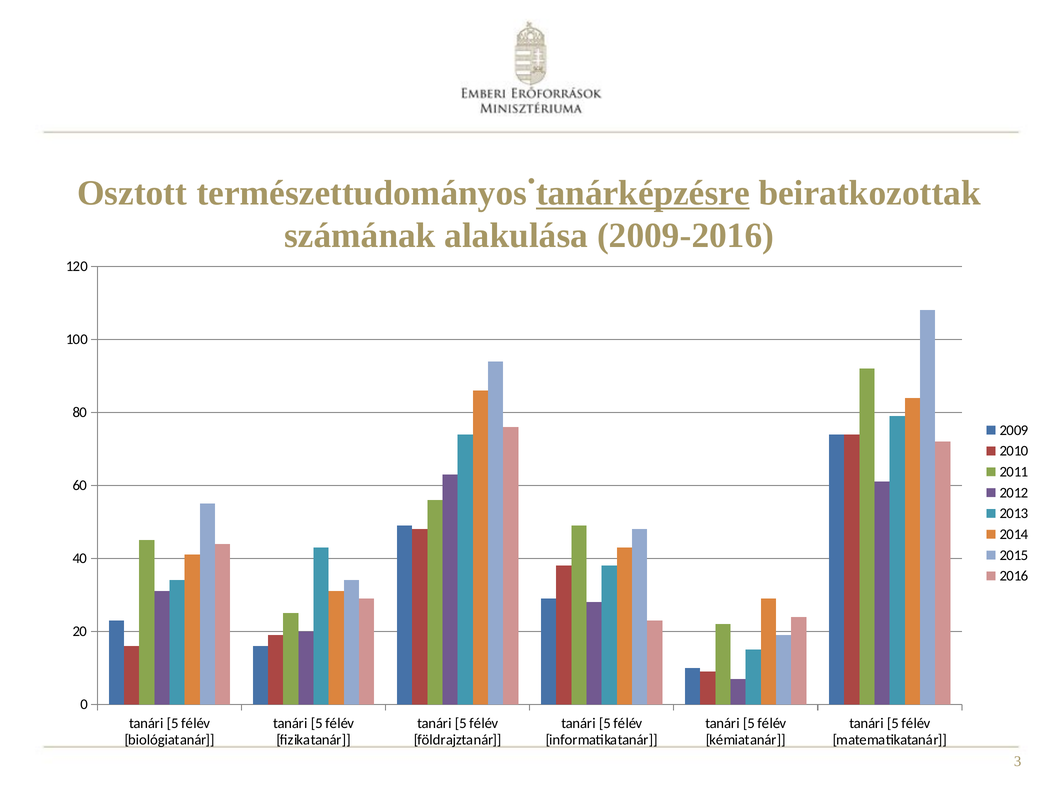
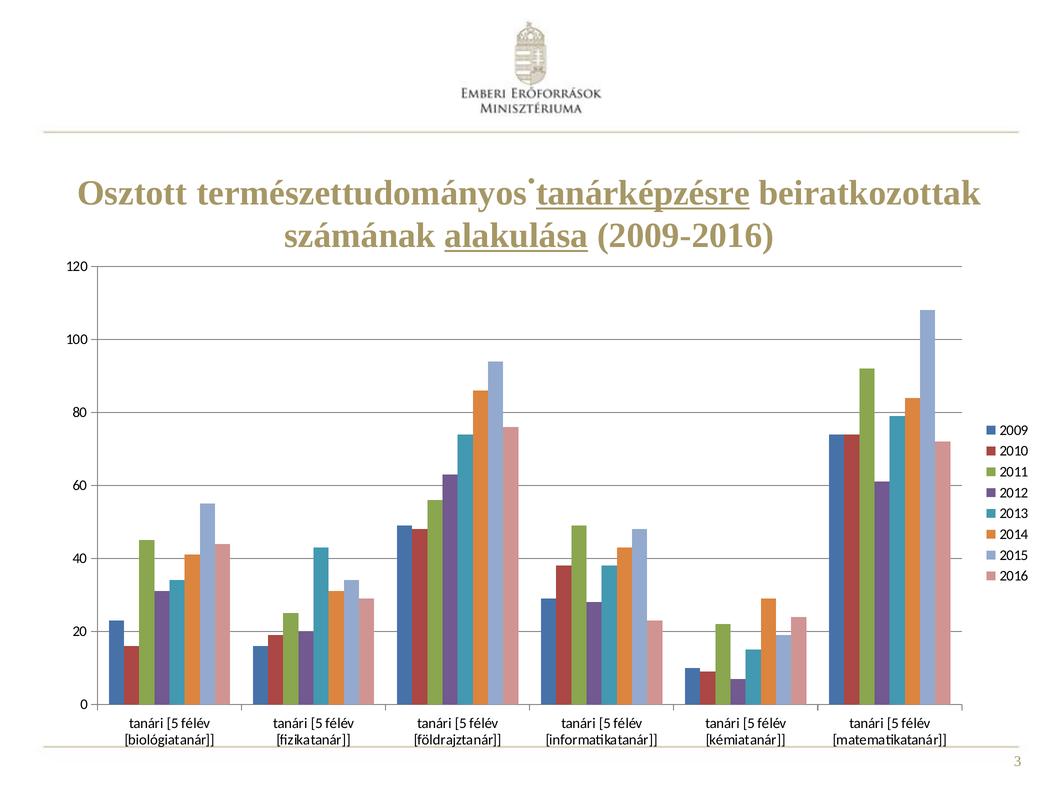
alakulása underline: none -> present
